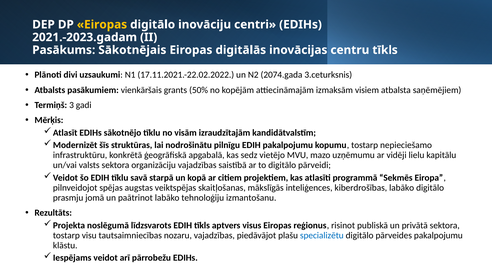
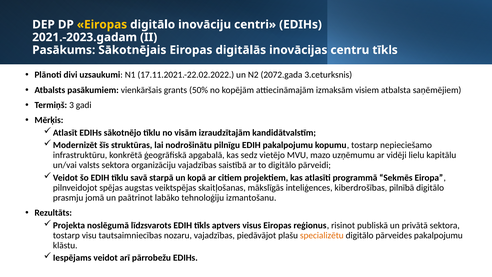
2074.gada: 2074.gada -> 2072.gada
kiberdrošības labāko: labāko -> pilnībā
specializētu colour: blue -> orange
